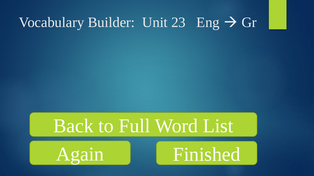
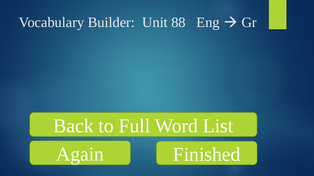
23: 23 -> 88
